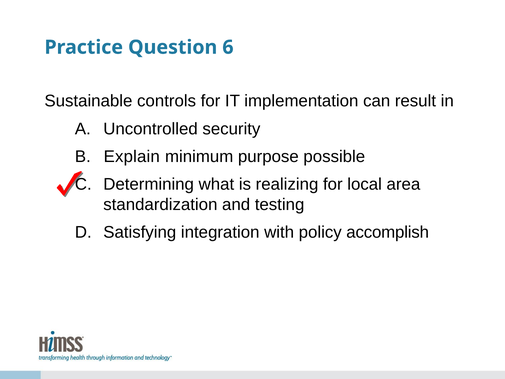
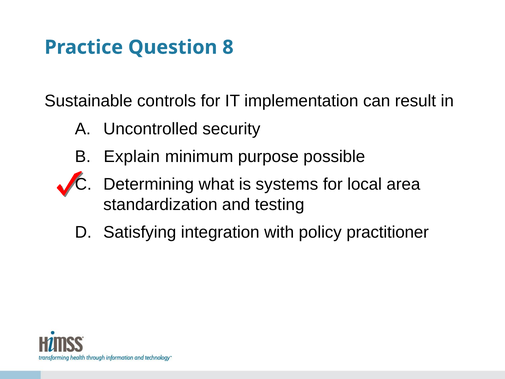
6: 6 -> 8
realizing: realizing -> systems
accomplish: accomplish -> practitioner
